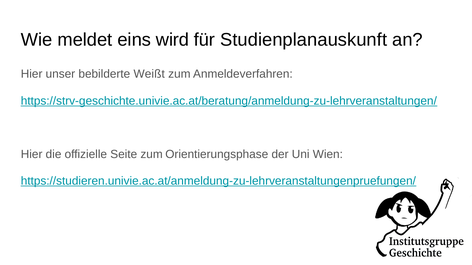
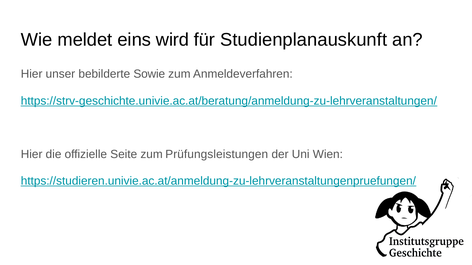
Weißt: Weißt -> Sowie
Orientierungsphase: Orientierungsphase -> Prüfungsleistungen
